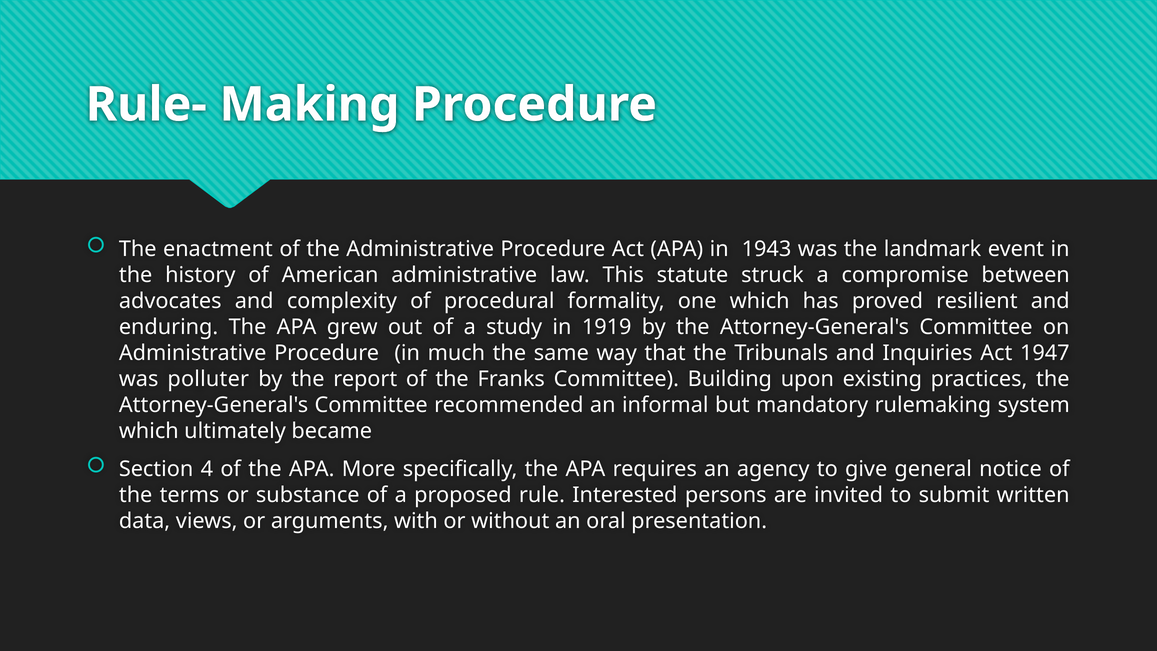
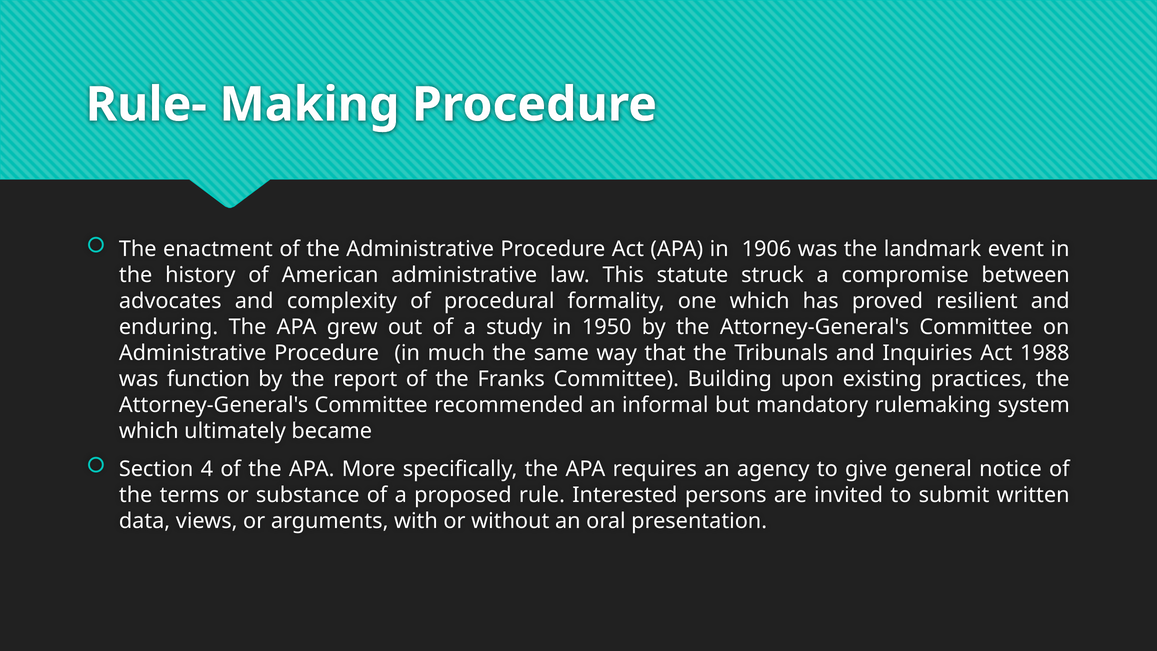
1943: 1943 -> 1906
1919: 1919 -> 1950
1947: 1947 -> 1988
polluter: polluter -> function
